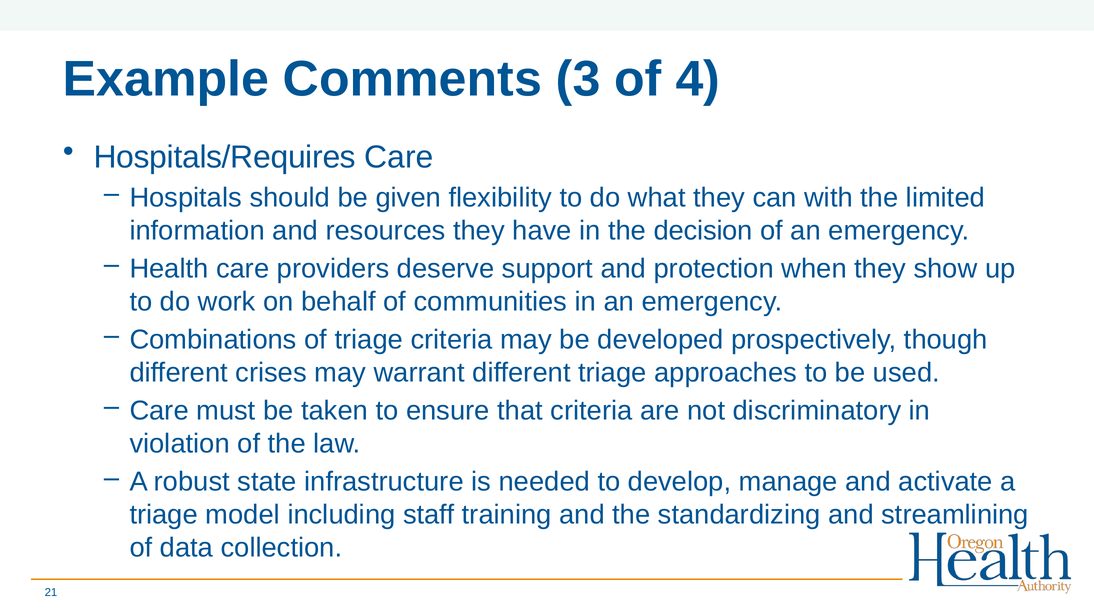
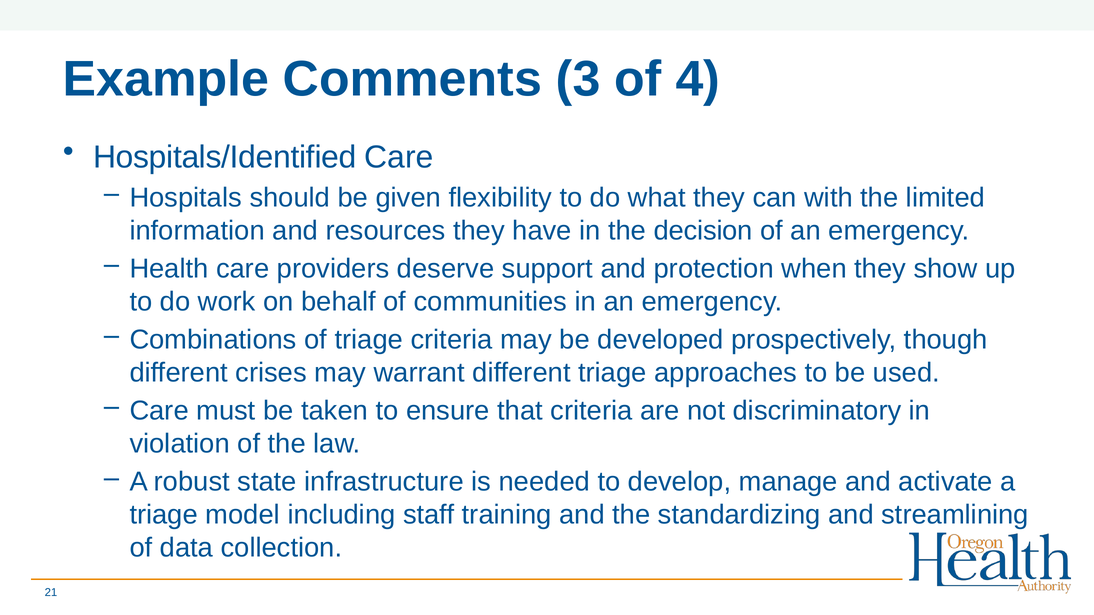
Hospitals/Requires: Hospitals/Requires -> Hospitals/Identified
